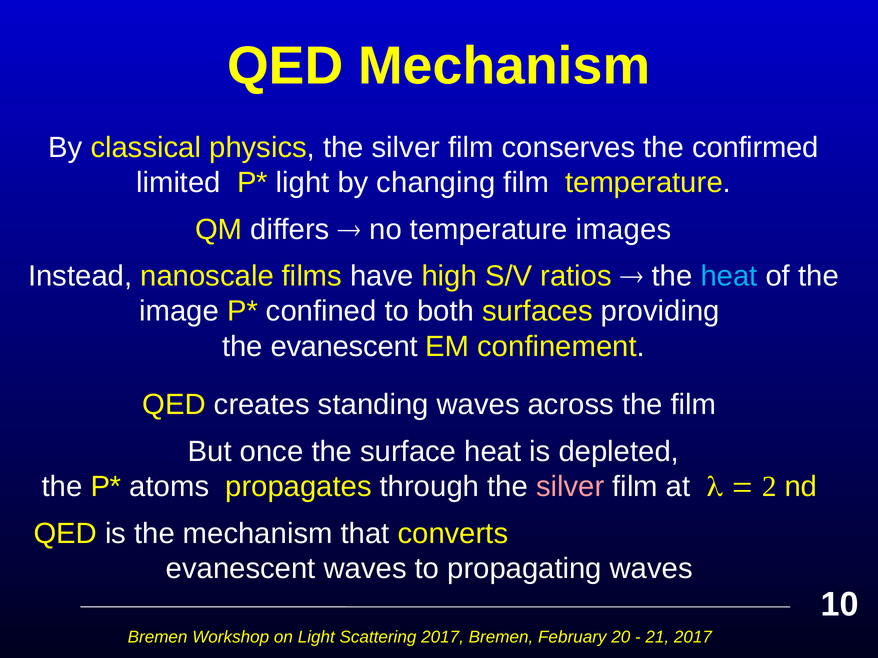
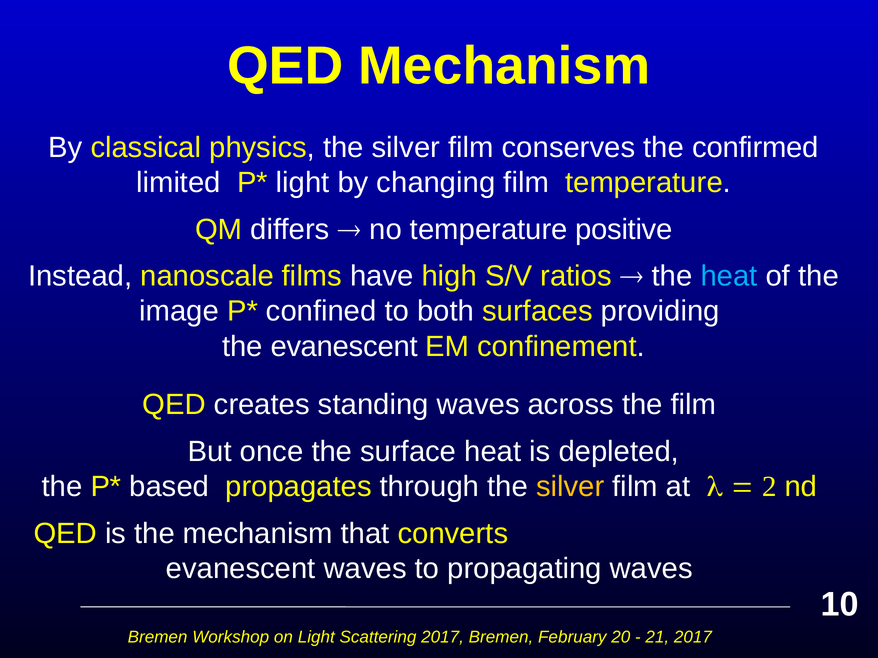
images: images -> positive
atoms: atoms -> based
silver at (570, 487) colour: pink -> yellow
